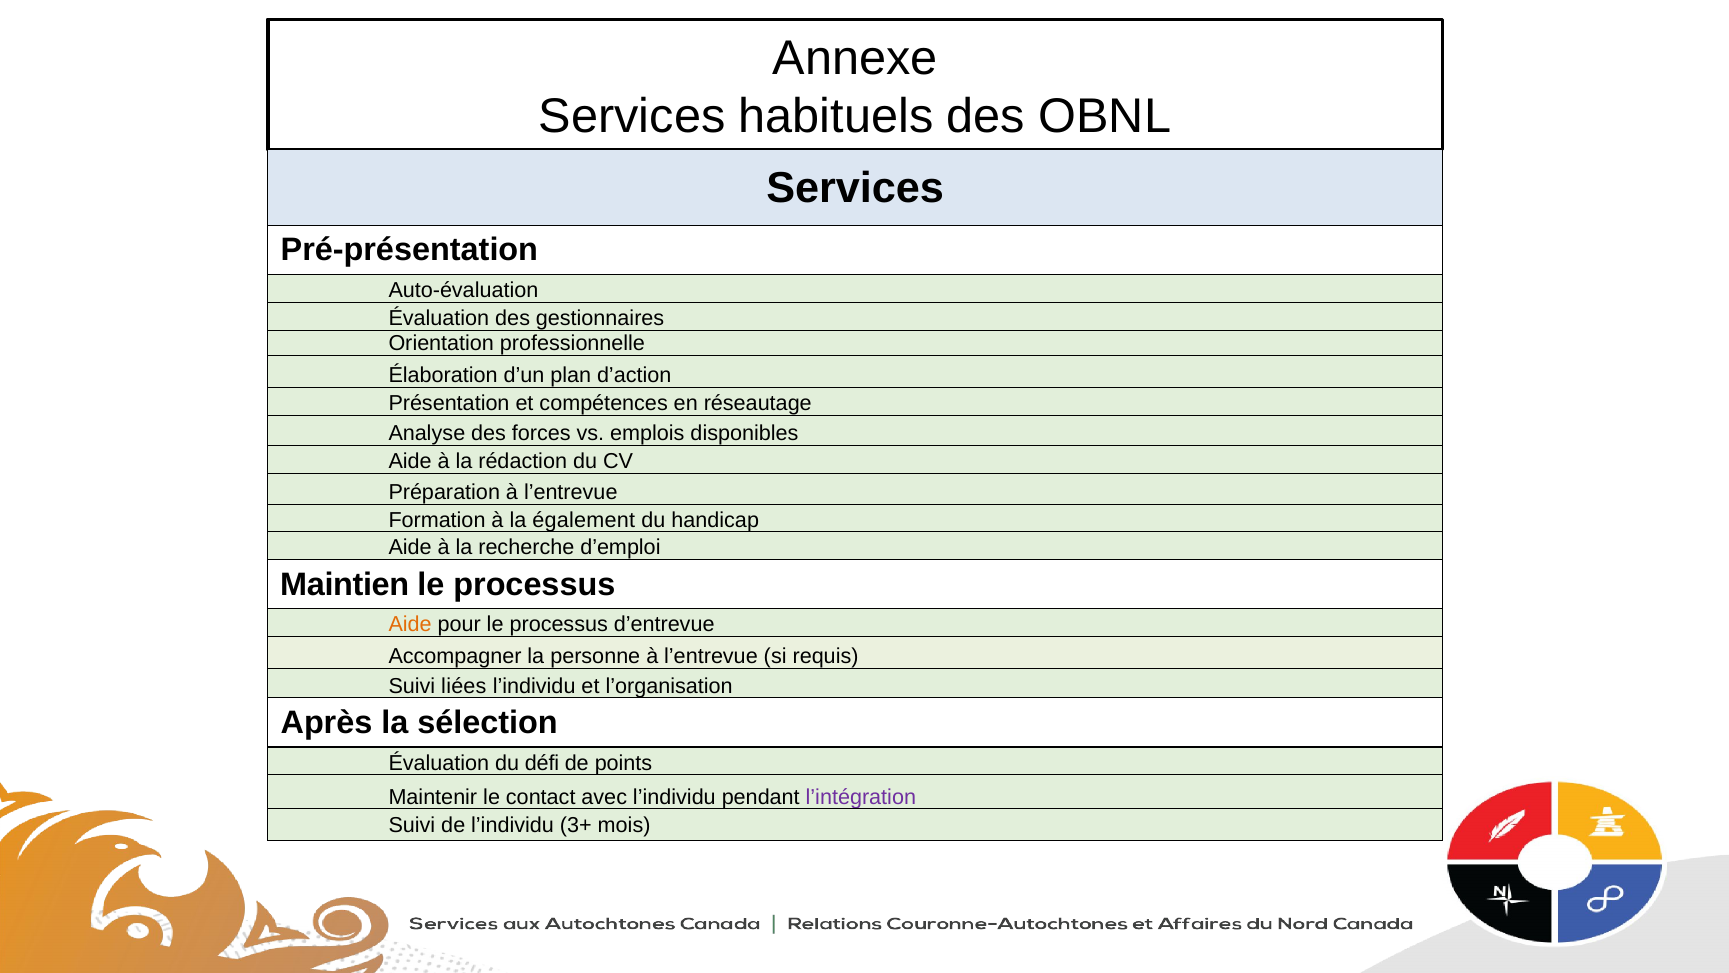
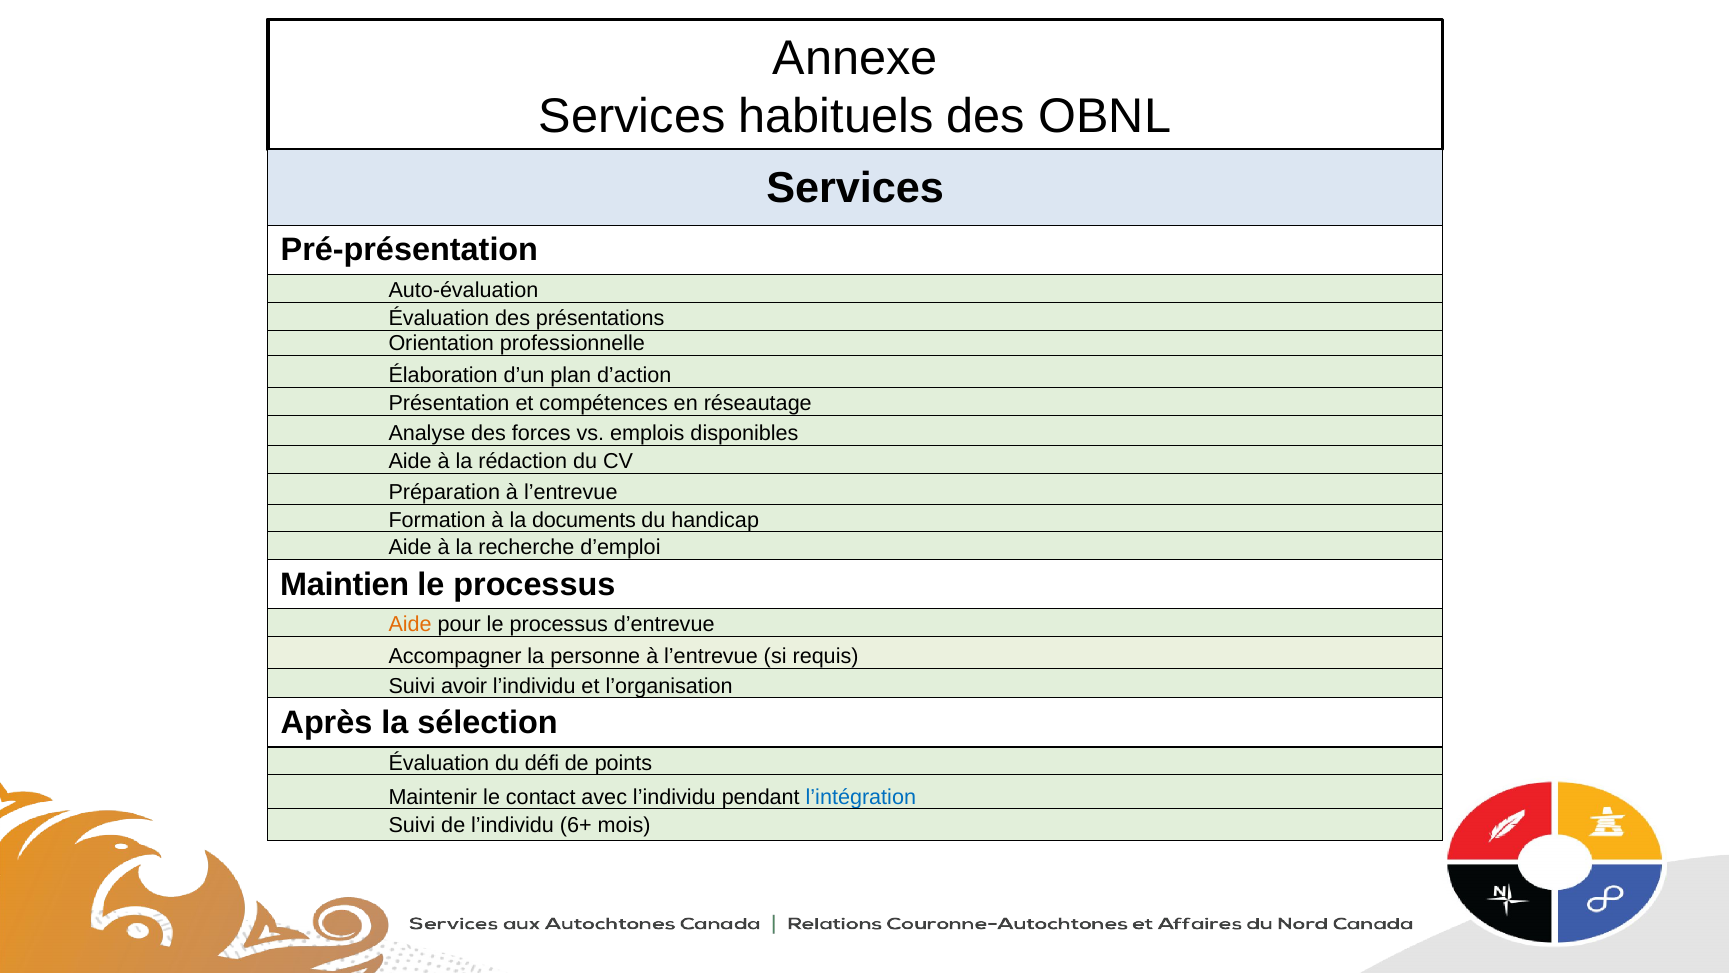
gestionnaires: gestionnaires -> présentations
également: également -> documents
liées: liées -> avoir
l’intégration colour: purple -> blue
3+: 3+ -> 6+
